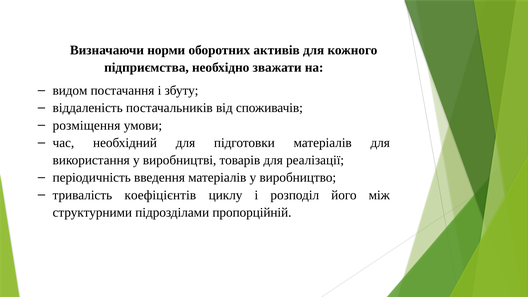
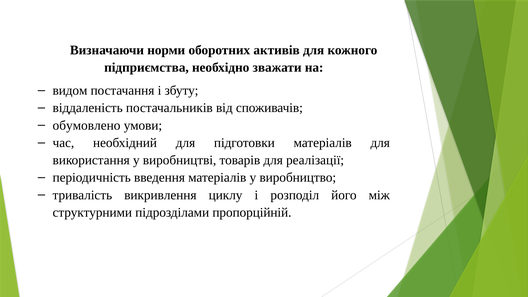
розміщення: розміщення -> обумовлено
коефіцієнтів: коефіцієнтів -> викривлення
